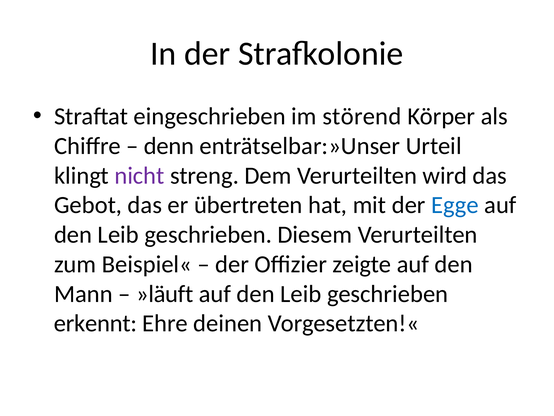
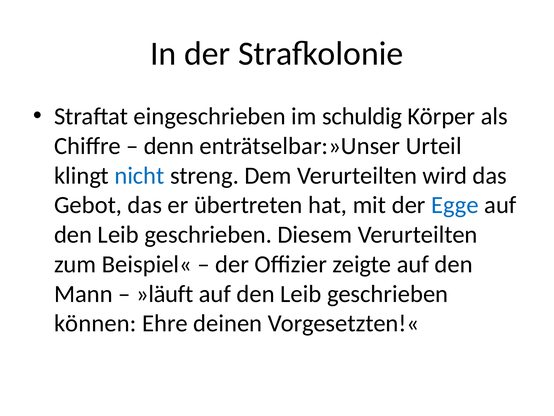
störend: störend -> schuldig
nicht colour: purple -> blue
erkennt: erkennt -> können
